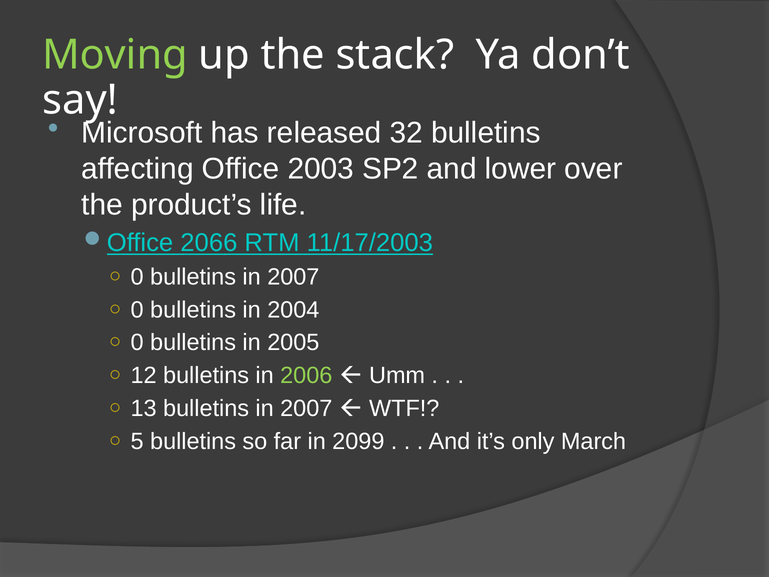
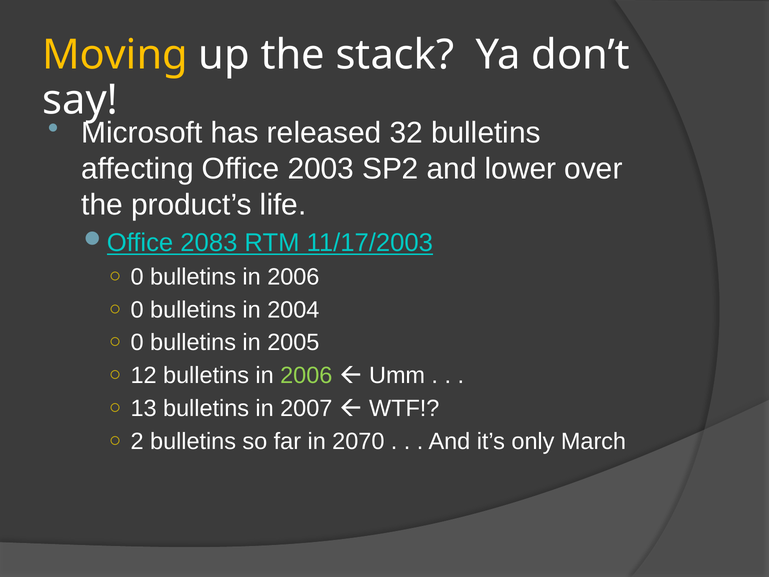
Moving colour: light green -> yellow
2066: 2066 -> 2083
0 bulletins in 2007: 2007 -> 2006
5: 5 -> 2
2099: 2099 -> 2070
